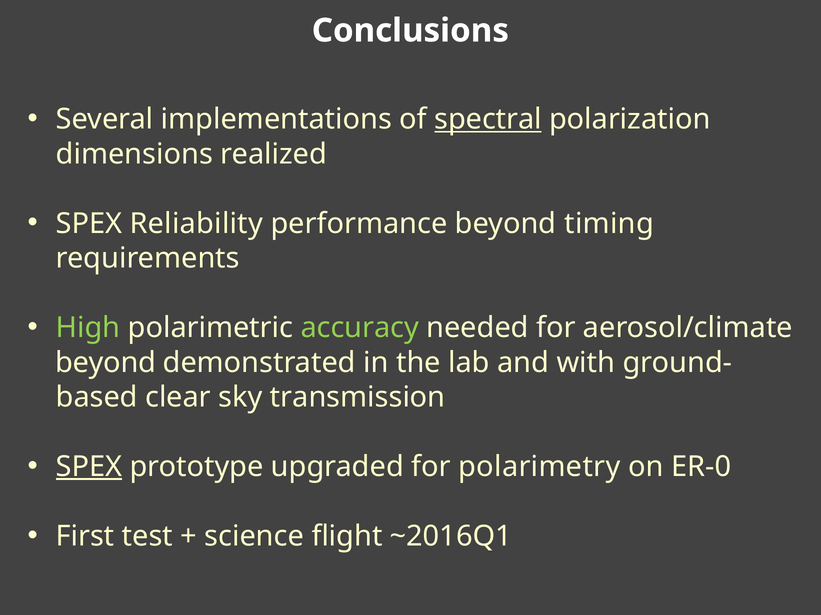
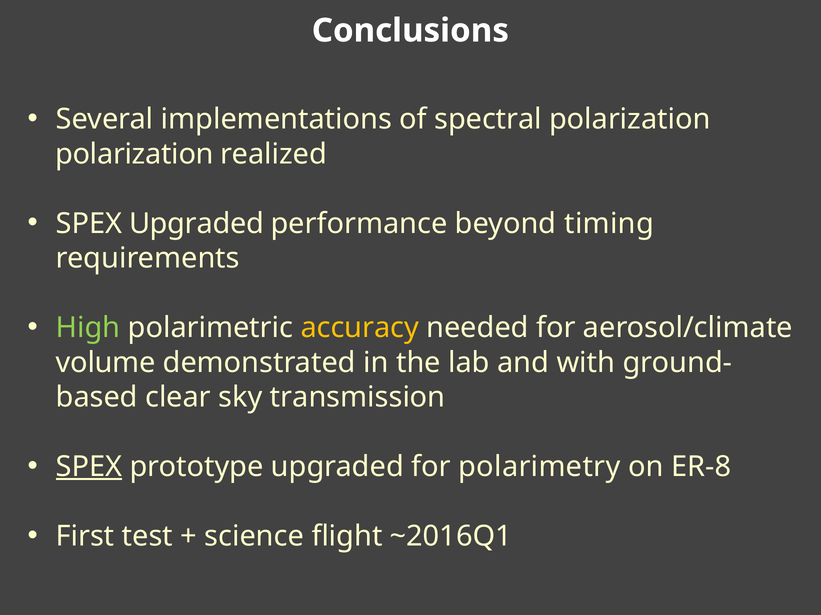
spectral underline: present -> none
dimensions at (134, 154): dimensions -> polarization
SPEX Reliability: Reliability -> Upgraded
accuracy colour: light green -> yellow
beyond at (106, 363): beyond -> volume
ER-0: ER-0 -> ER-8
